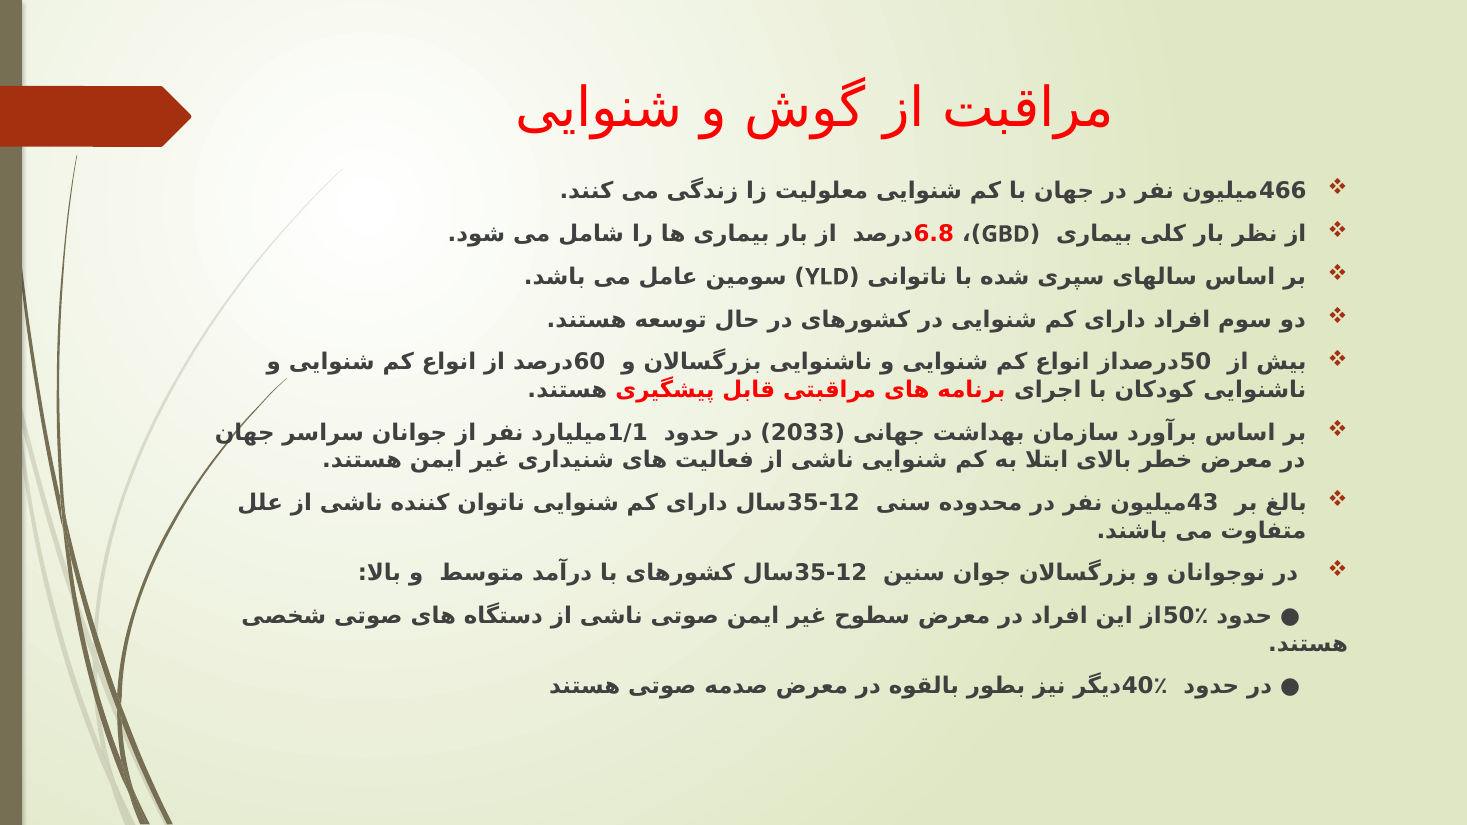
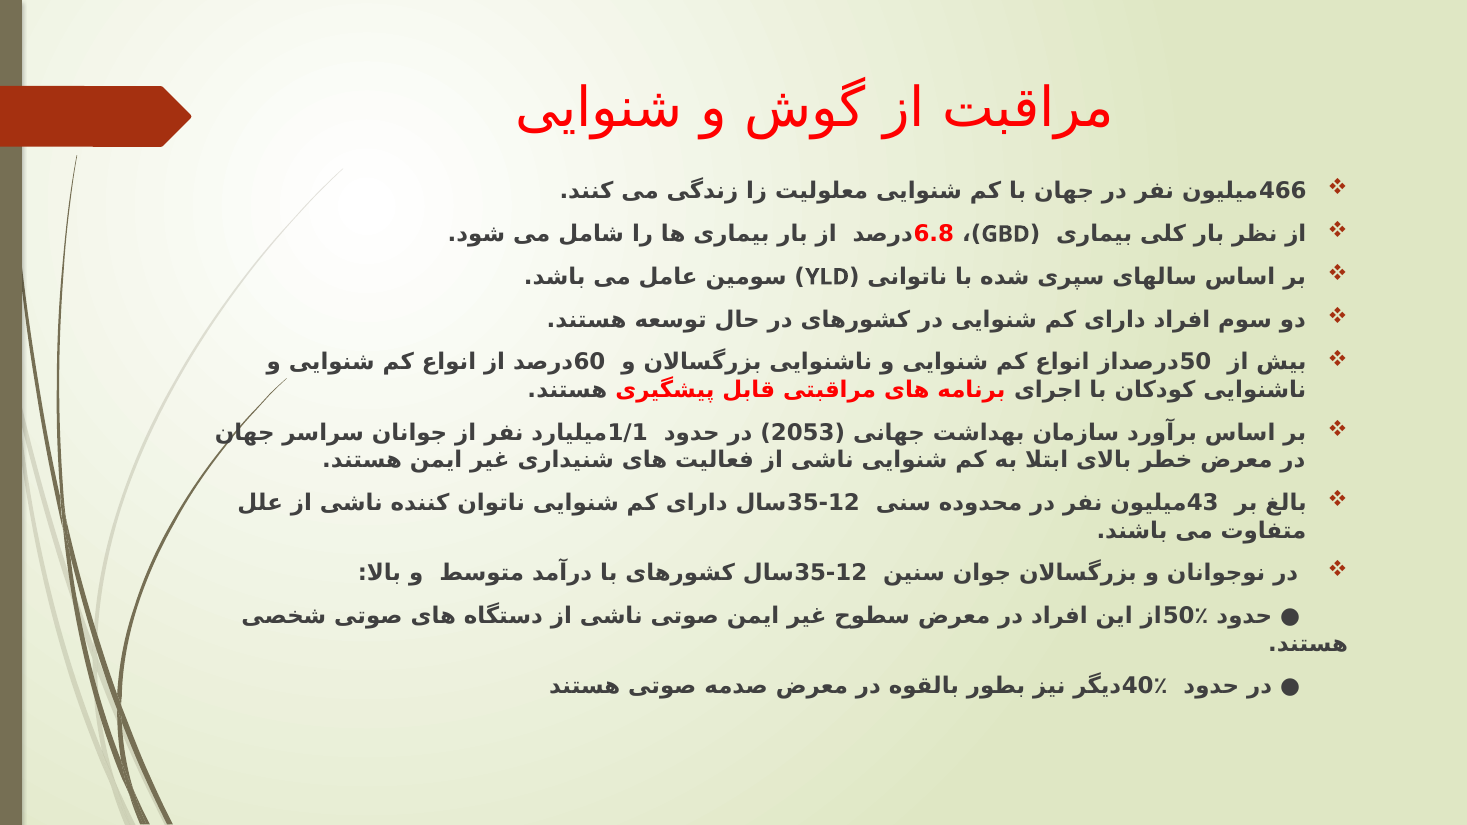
2033: 2033 -> 2053
